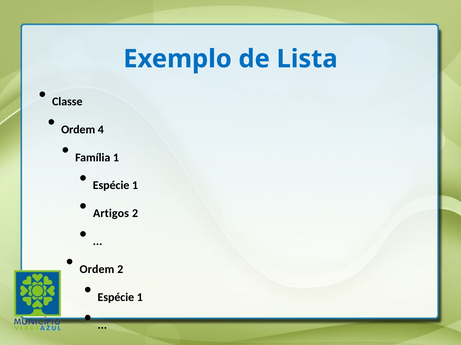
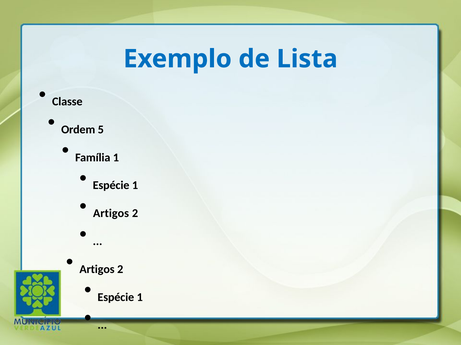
4: 4 -> 5
Ordem at (97, 270): Ordem -> Artigos
